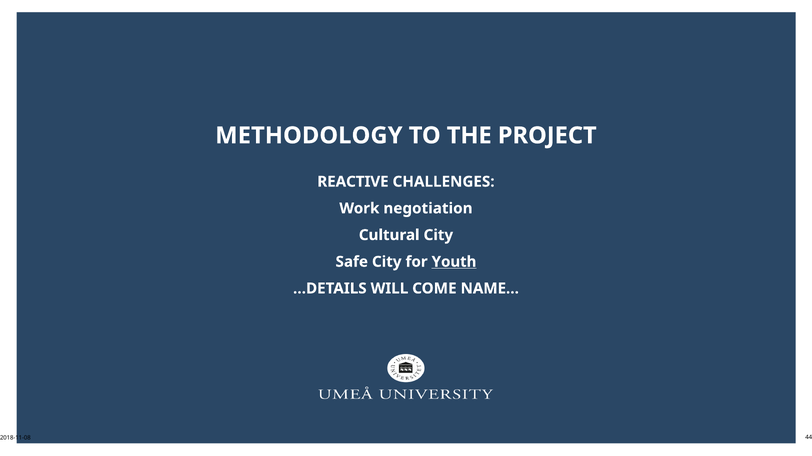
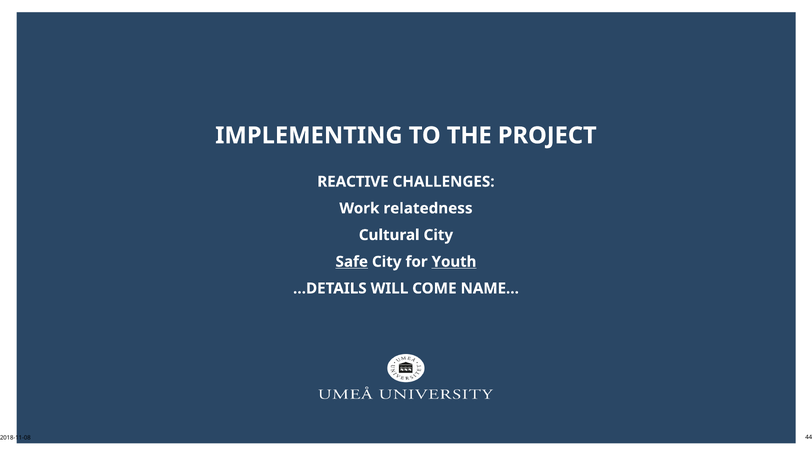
METHODOLOGY: METHODOLOGY -> IMPLEMENTING
negotiation: negotiation -> relatedness
Safe underline: none -> present
